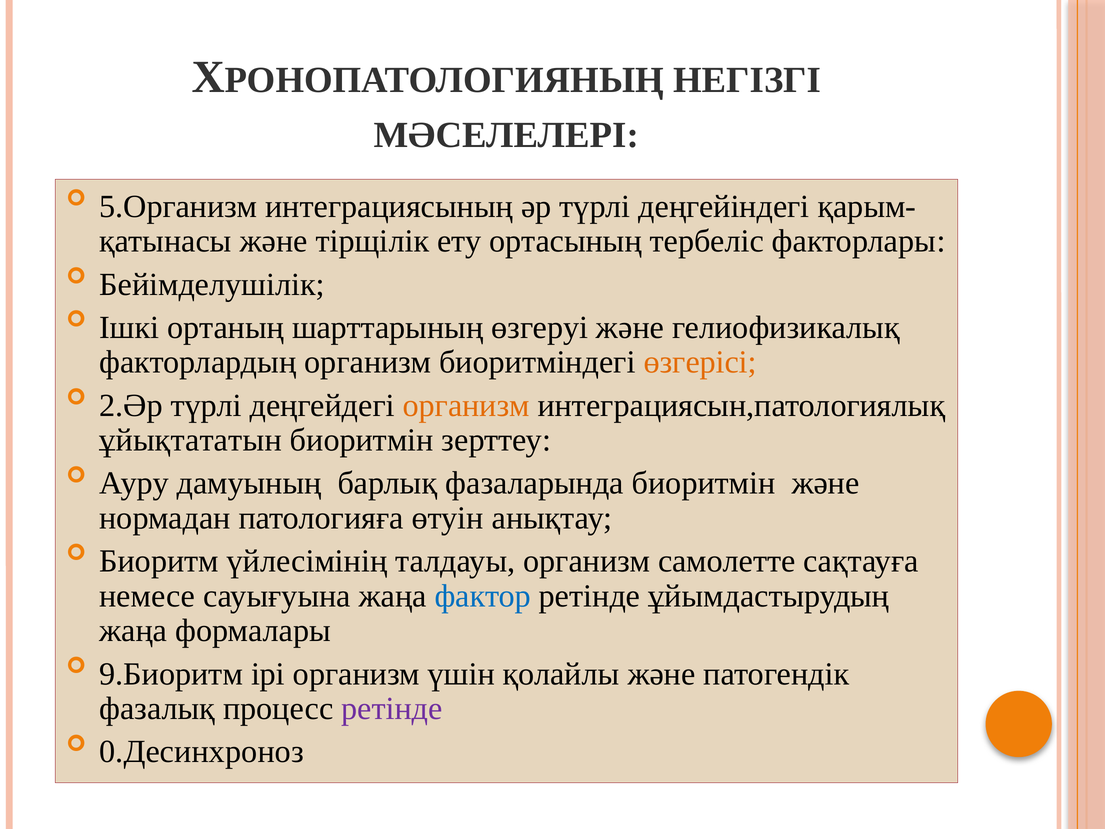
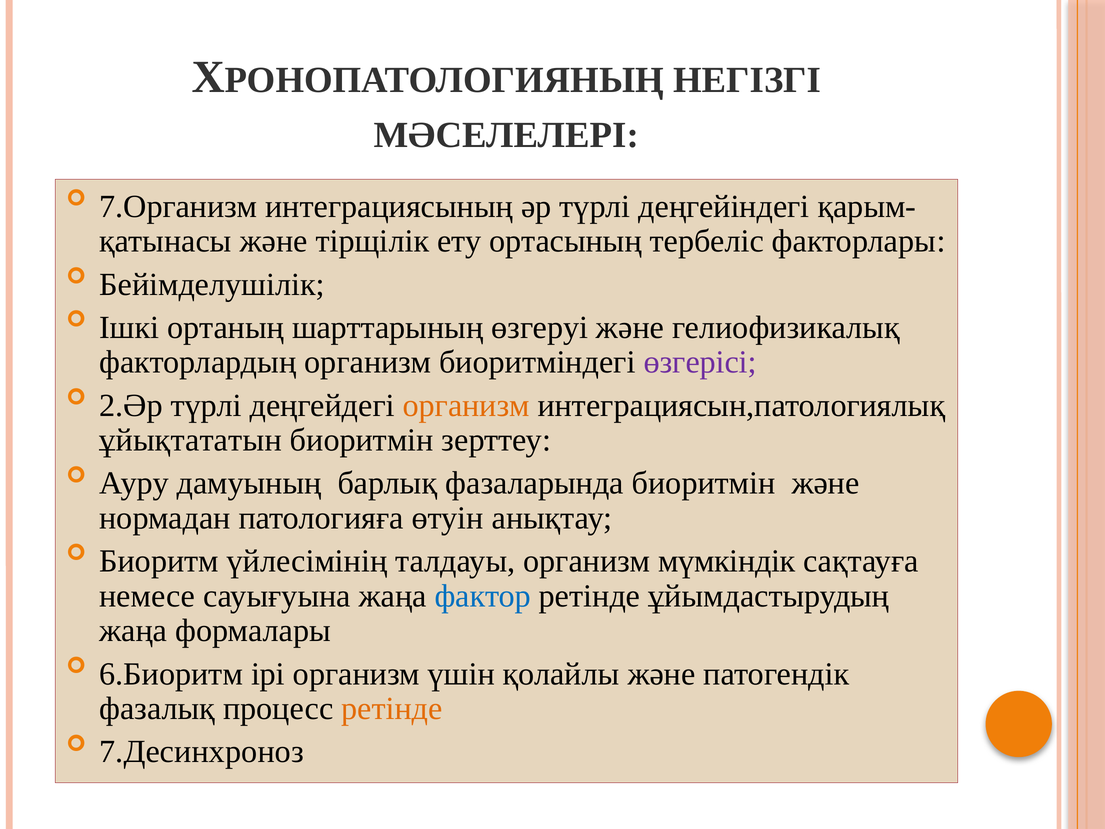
5.Организм: 5.Организм -> 7.Организм
өзгерісі colour: orange -> purple
самолетте: самолетте -> мүмкіндік
9.Биоритм: 9.Биоритм -> 6.Биоритм
ретінде at (392, 708) colour: purple -> orange
0.Десинхроноз: 0.Десинхроноз -> 7.Десинхроноз
